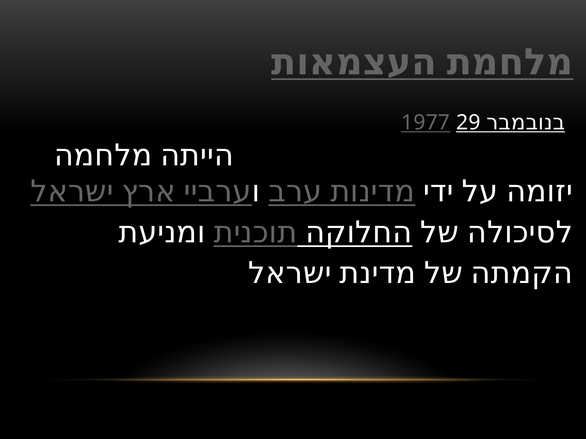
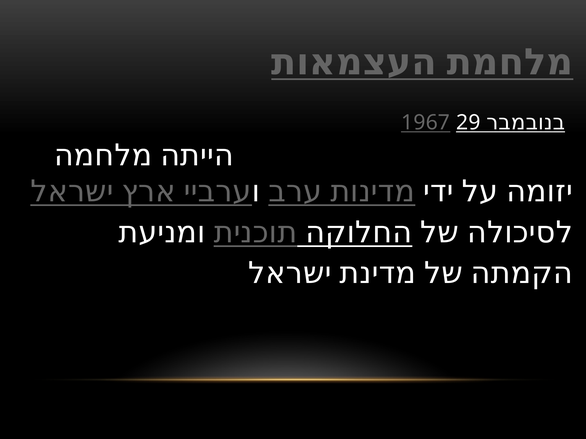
1977: 1977 -> 1967
